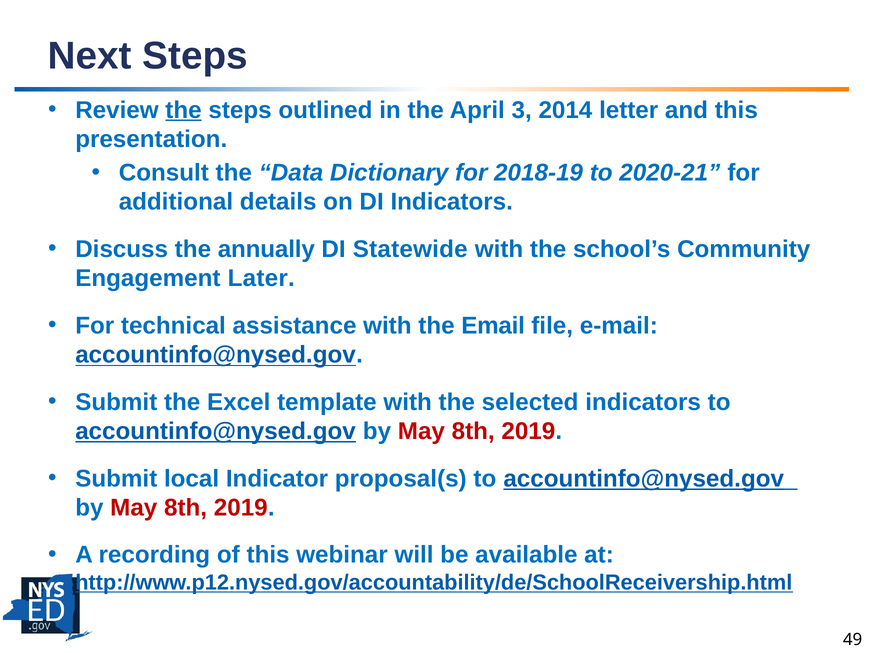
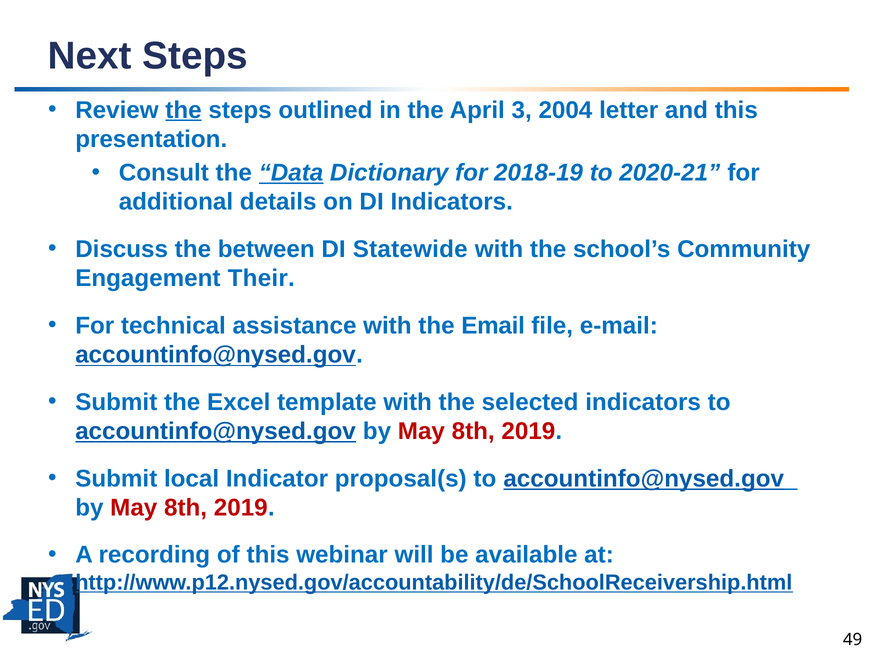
2014: 2014 -> 2004
Data underline: none -> present
annually: annually -> between
Later: Later -> Their
